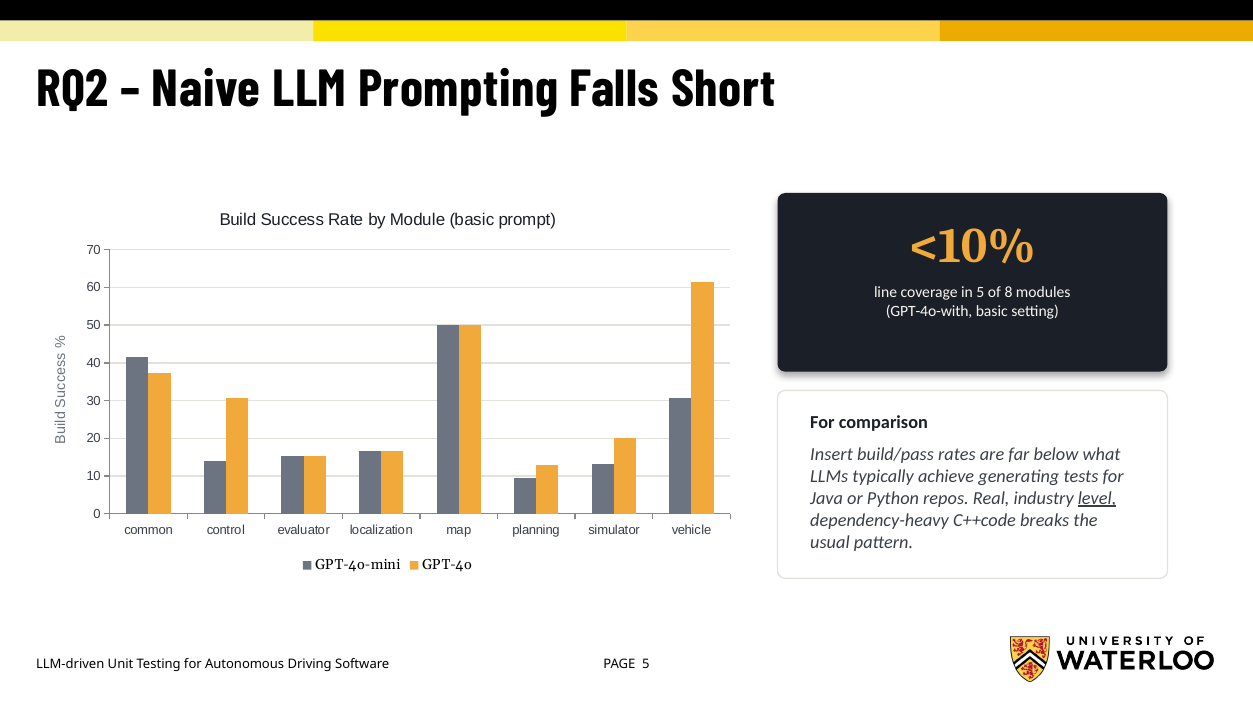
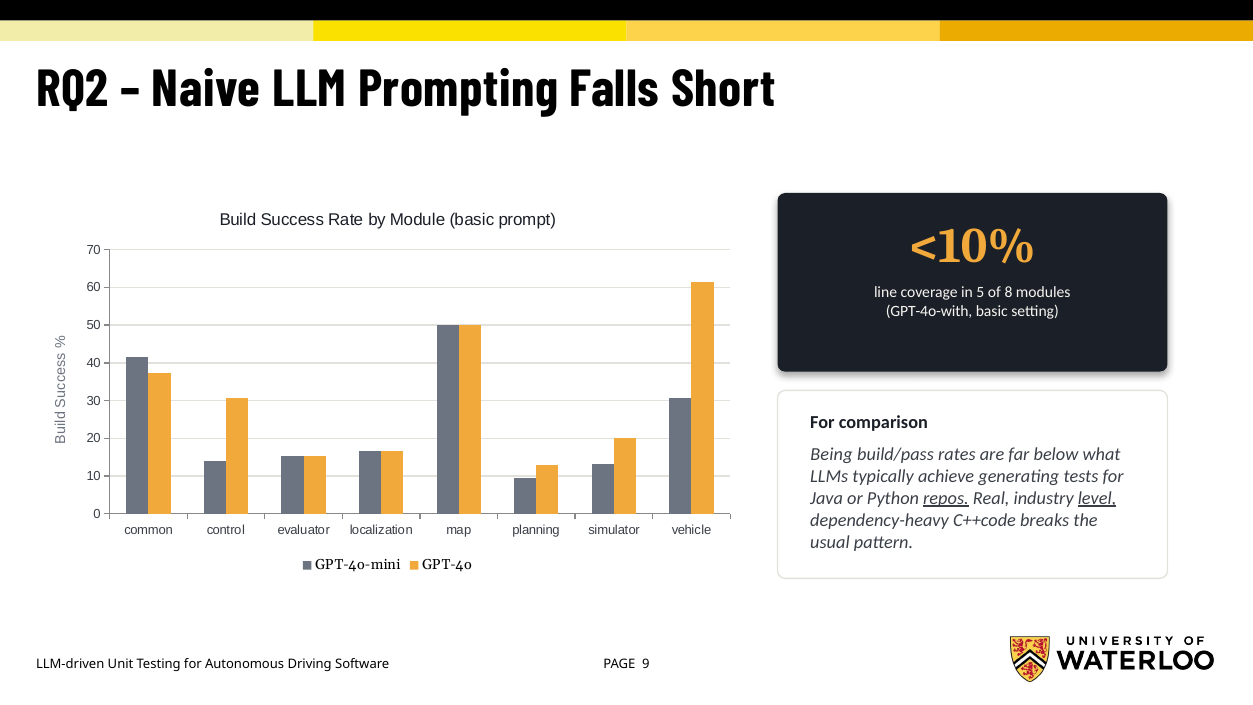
Insert: Insert -> Being
repos underline: none -> present
PAGE 5: 5 -> 9
